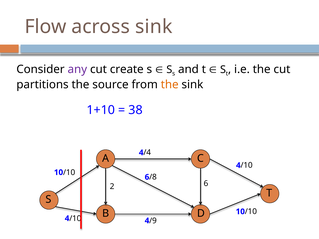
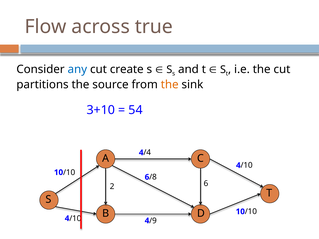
across sink: sink -> true
any colour: purple -> blue
1+10: 1+10 -> 3+10
38: 38 -> 54
